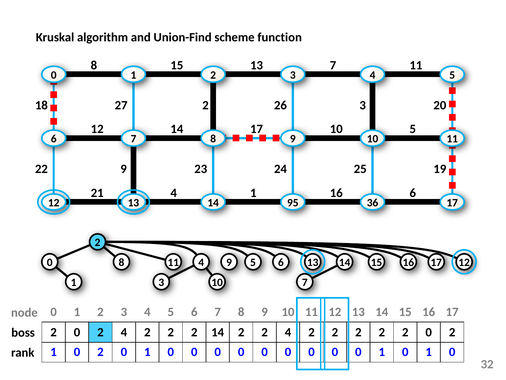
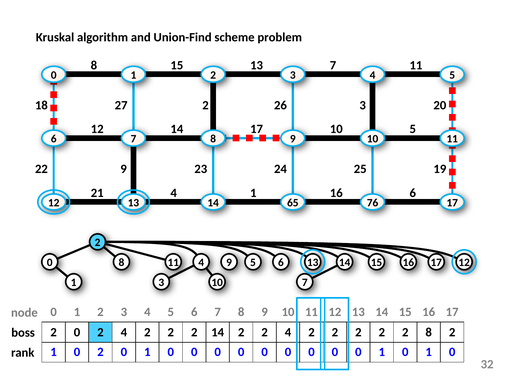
function: function -> problem
95: 95 -> 65
36: 36 -> 76
2 2 0: 0 -> 8
